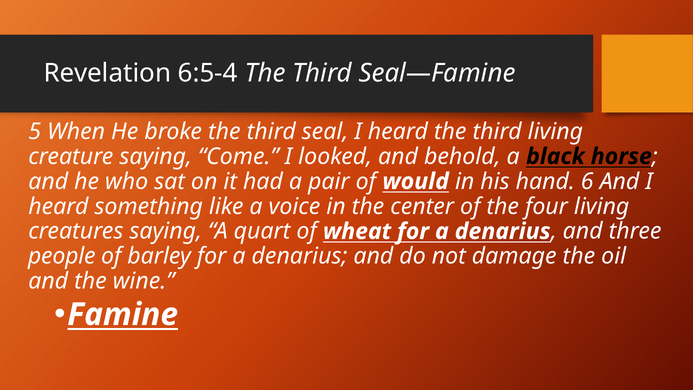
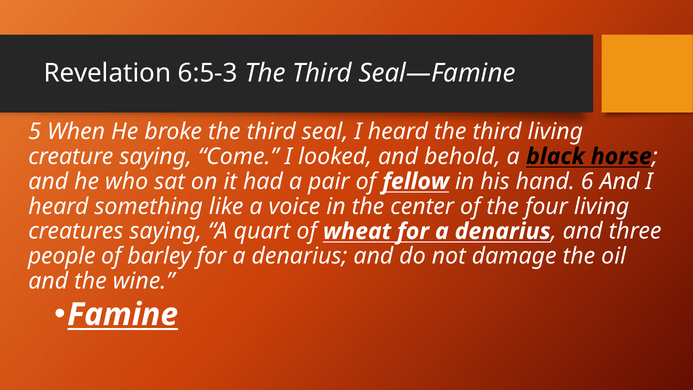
6:5-4: 6:5-4 -> 6:5-3
would: would -> fellow
